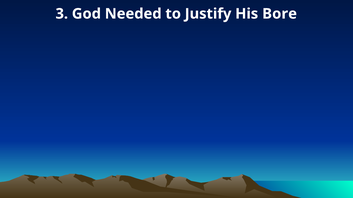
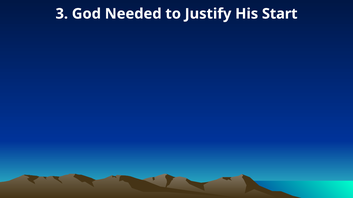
Bore: Bore -> Start
